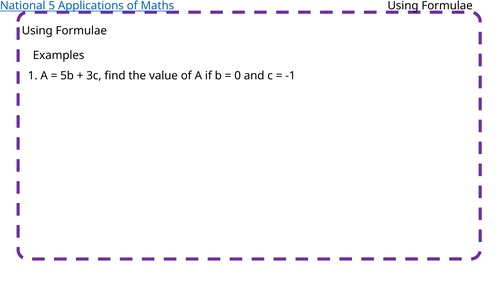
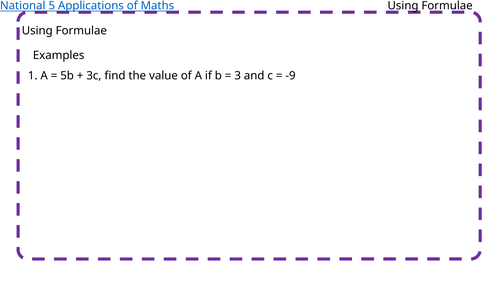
0: 0 -> 3
-1: -1 -> -9
